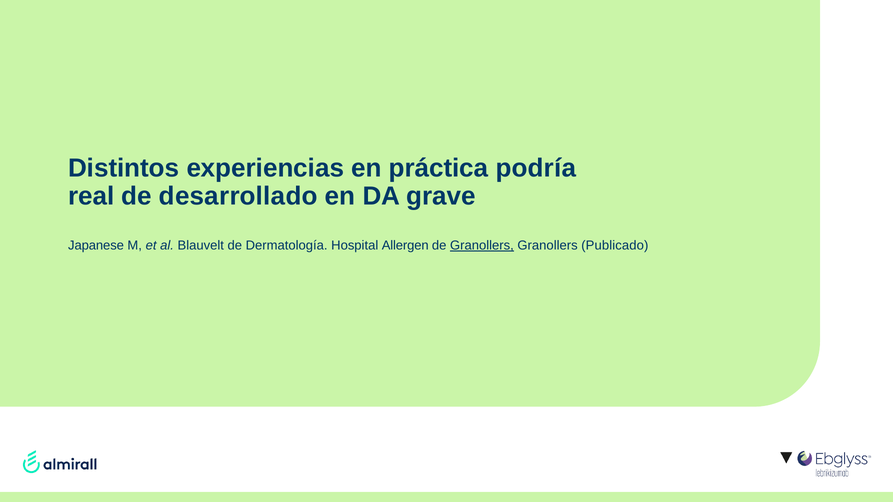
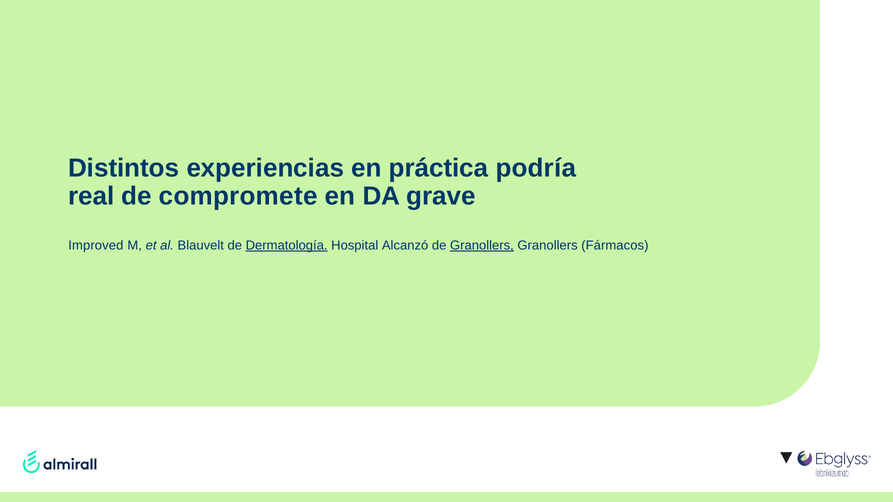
desarrollado: desarrollado -> compromete
Japanese: Japanese -> Improved
Dermatología underline: none -> present
Allergen: Allergen -> Alcanzó
Publicado: Publicado -> Fármacos
